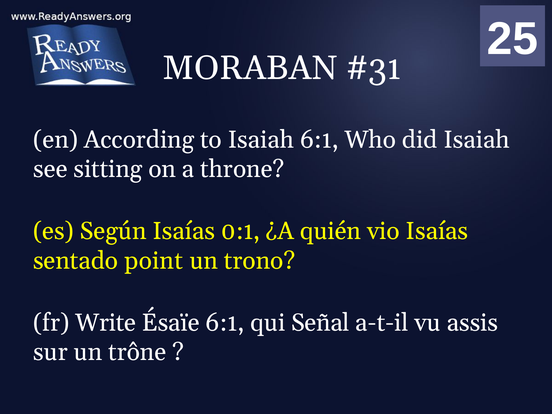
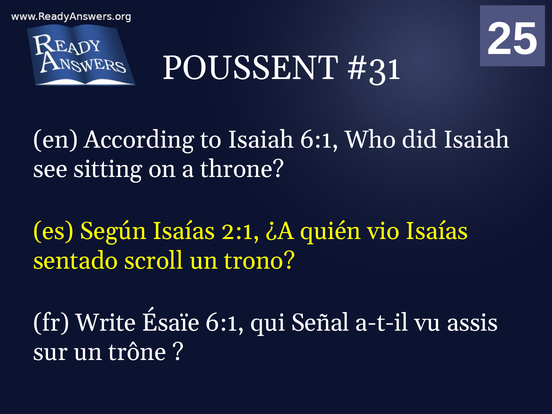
MORABAN: MORABAN -> POUSSENT
0:1: 0:1 -> 2:1
point: point -> scroll
